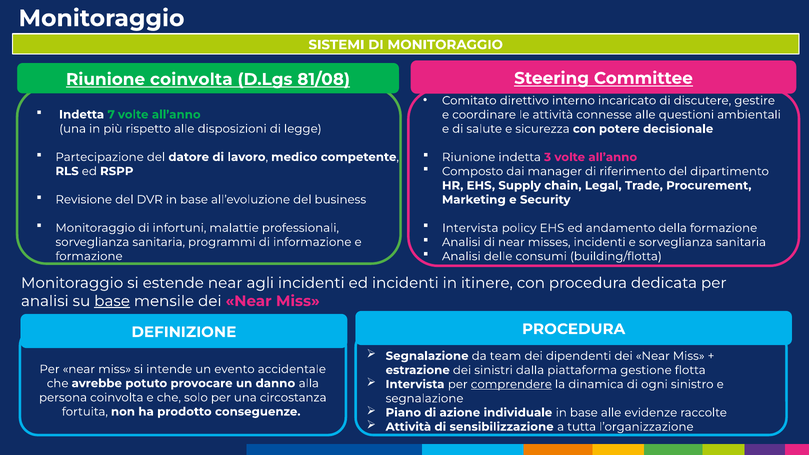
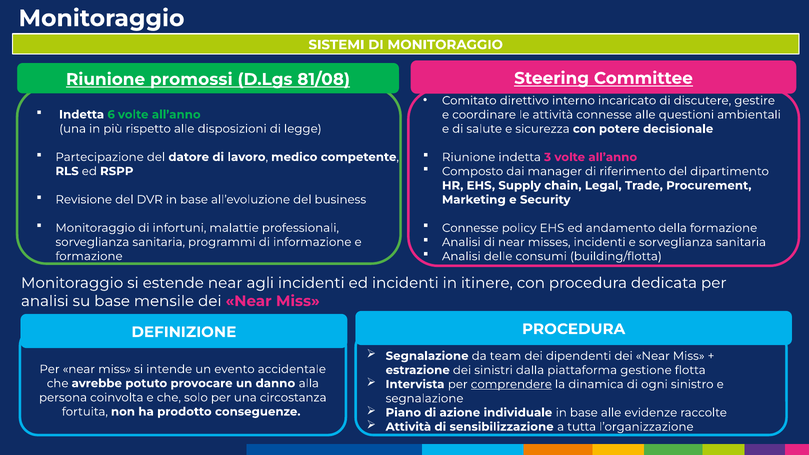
Riunione coinvolta: coinvolta -> promossi
7: 7 -> 6
Intervista at (470, 228): Intervista -> Connesse
base at (112, 301) underline: present -> none
